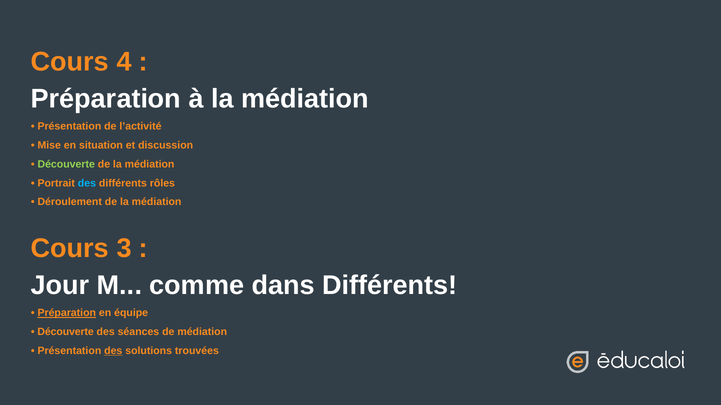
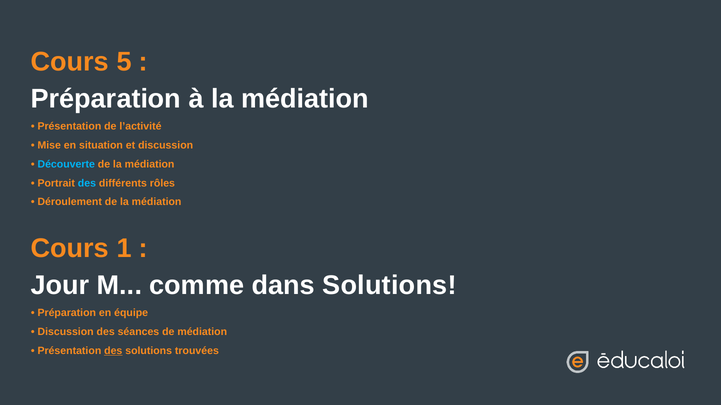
4: 4 -> 5
Découverte at (66, 164) colour: light green -> light blue
3: 3 -> 1
dans Différents: Différents -> Solutions
Préparation at (67, 313) underline: present -> none
Découverte at (66, 332): Découverte -> Discussion
